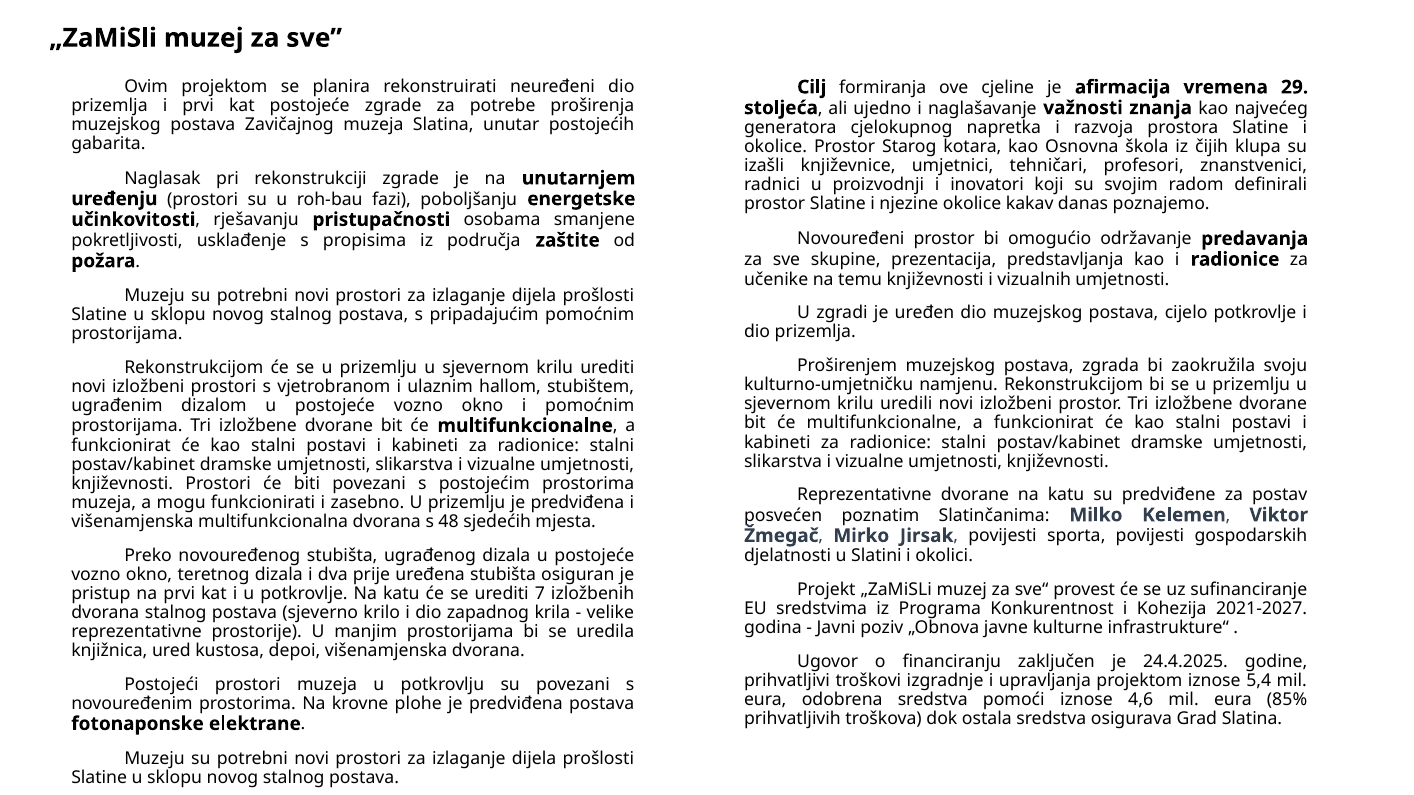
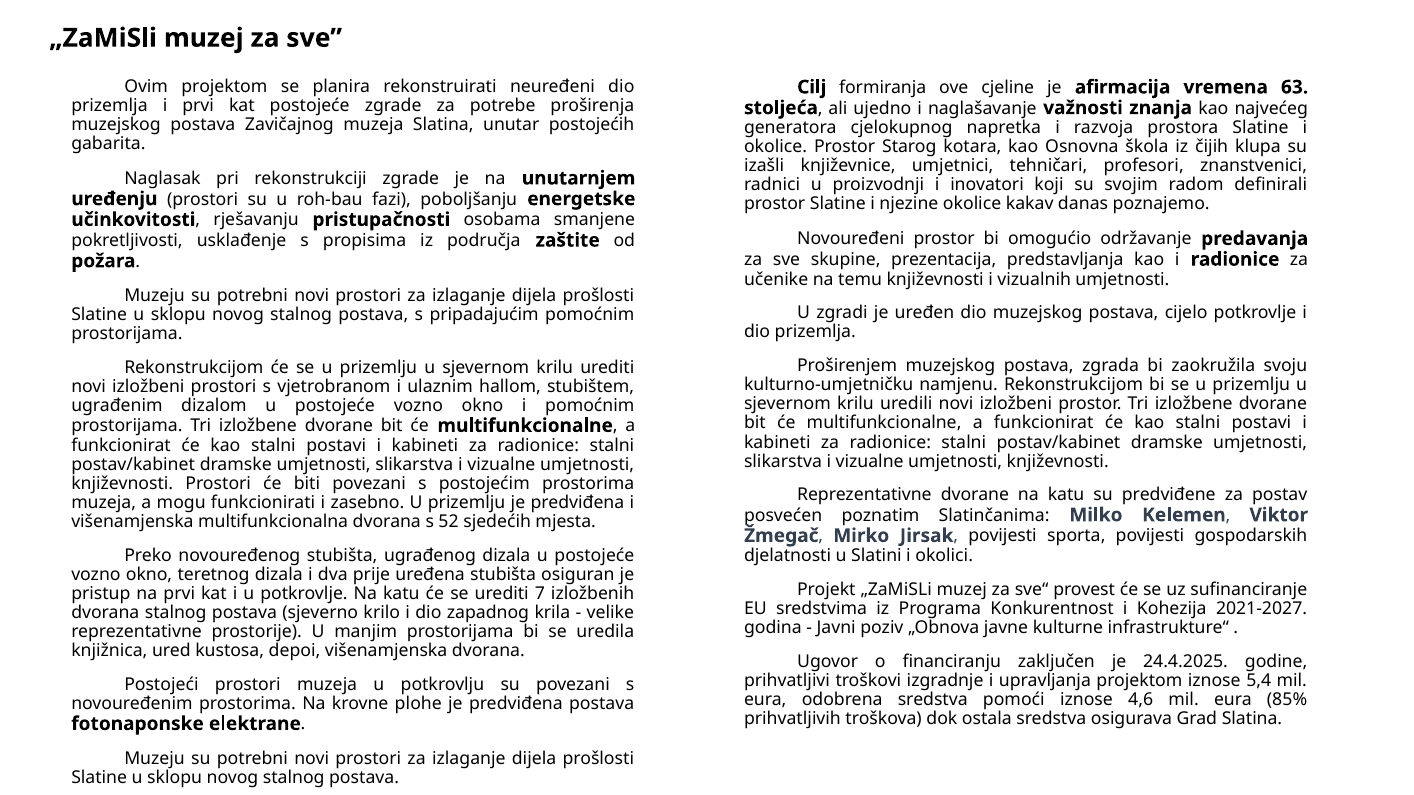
29: 29 -> 63
48: 48 -> 52
